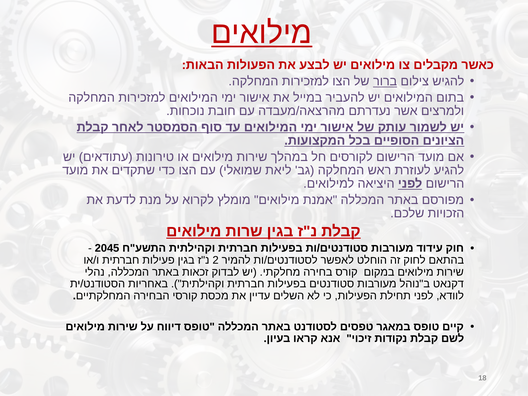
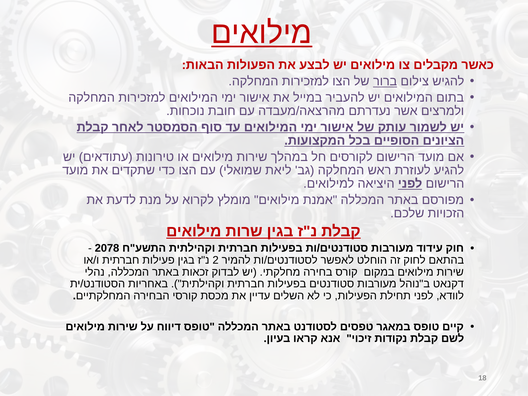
2045: 2045 -> 2078
